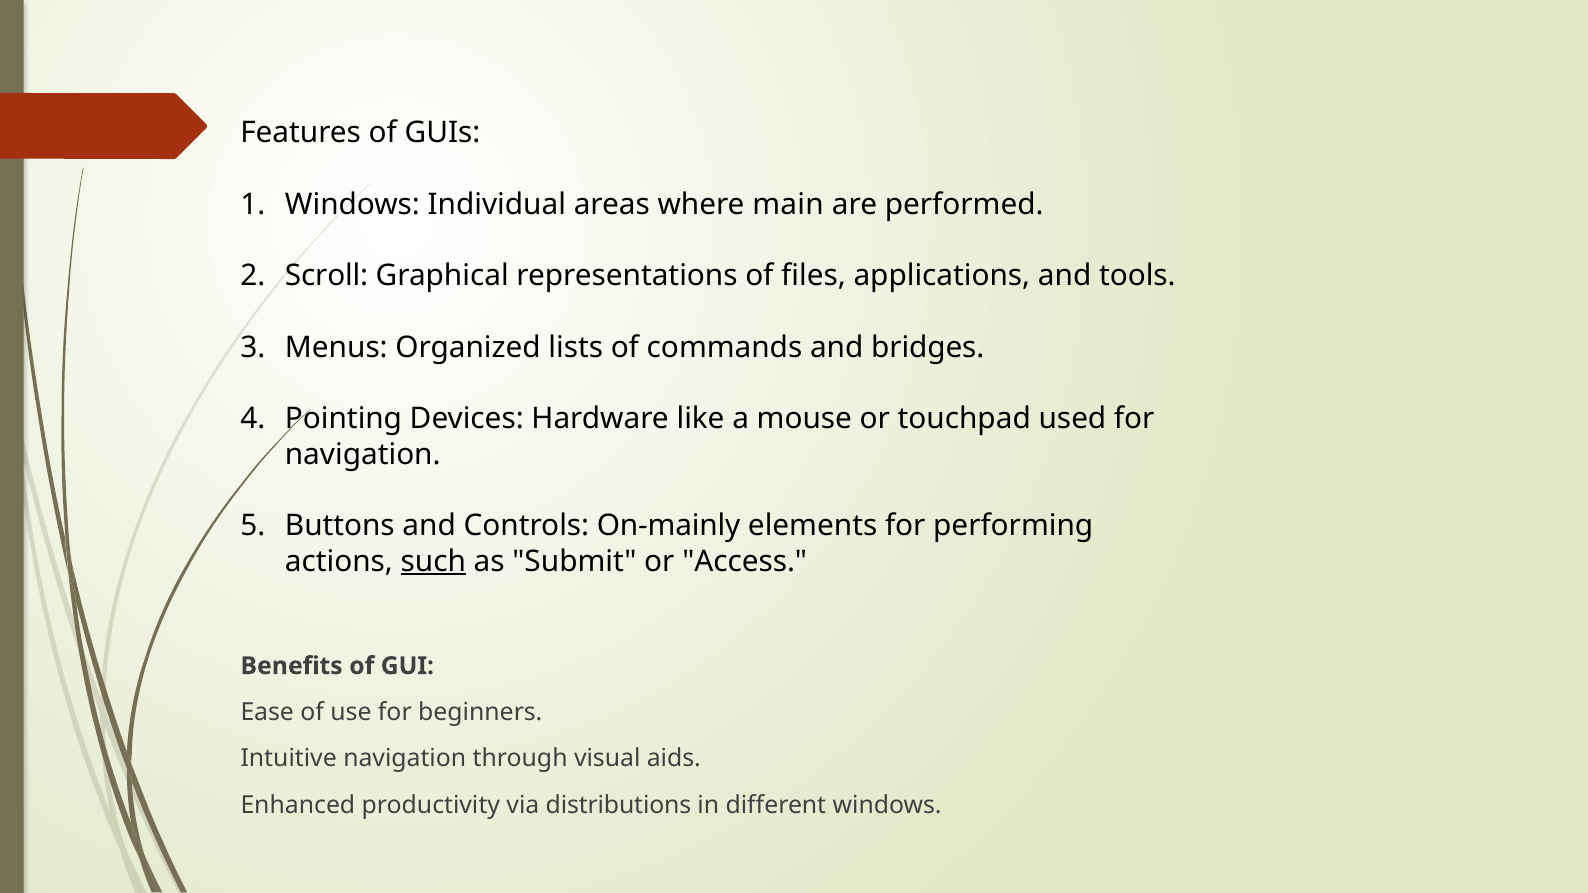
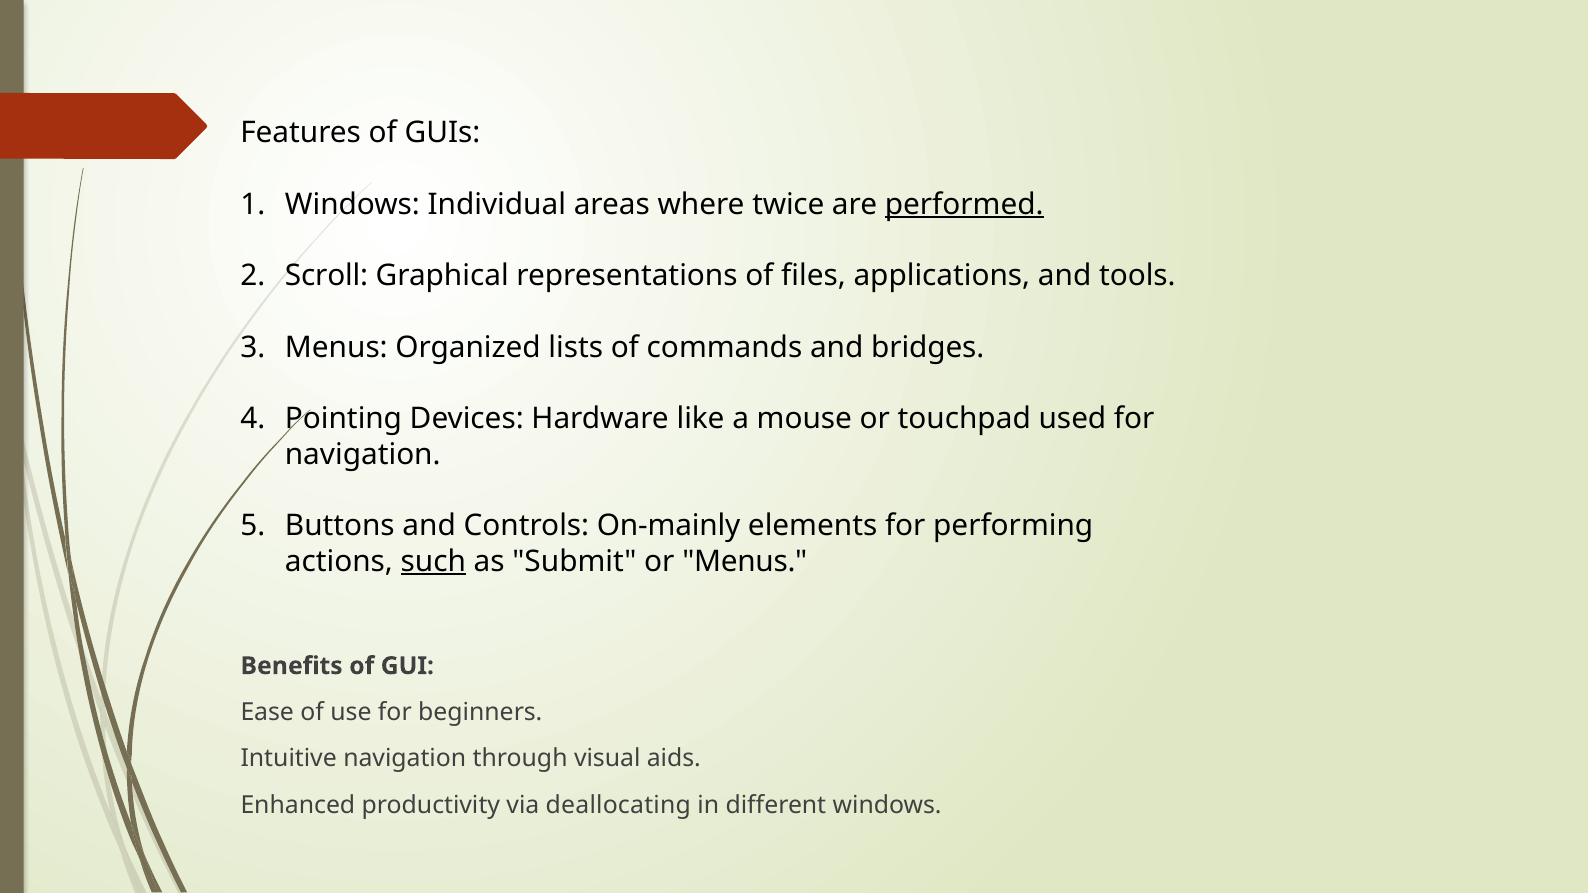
main: main -> twice
performed underline: none -> present
or Access: Access -> Menus
distributions: distributions -> deallocating
